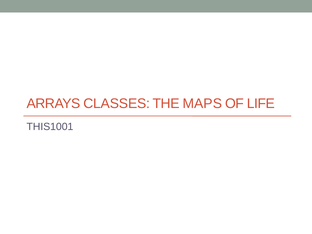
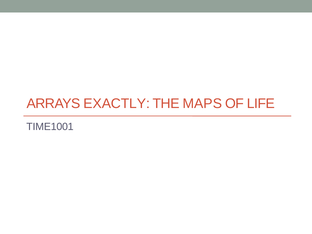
CLASSES: CLASSES -> EXACTLY
THIS1001: THIS1001 -> TIME1001
